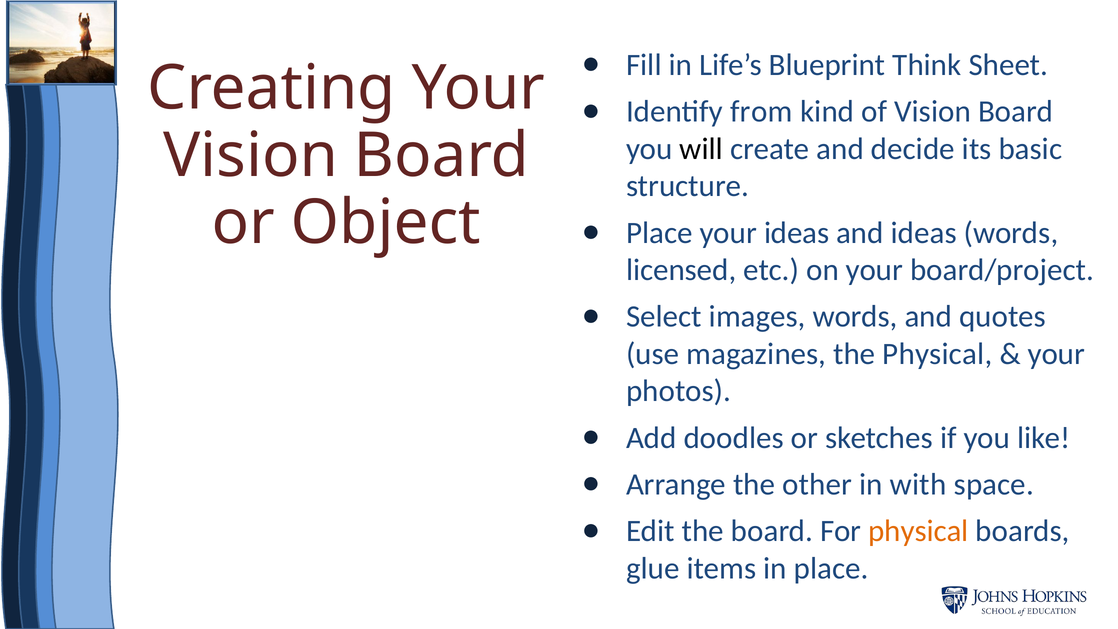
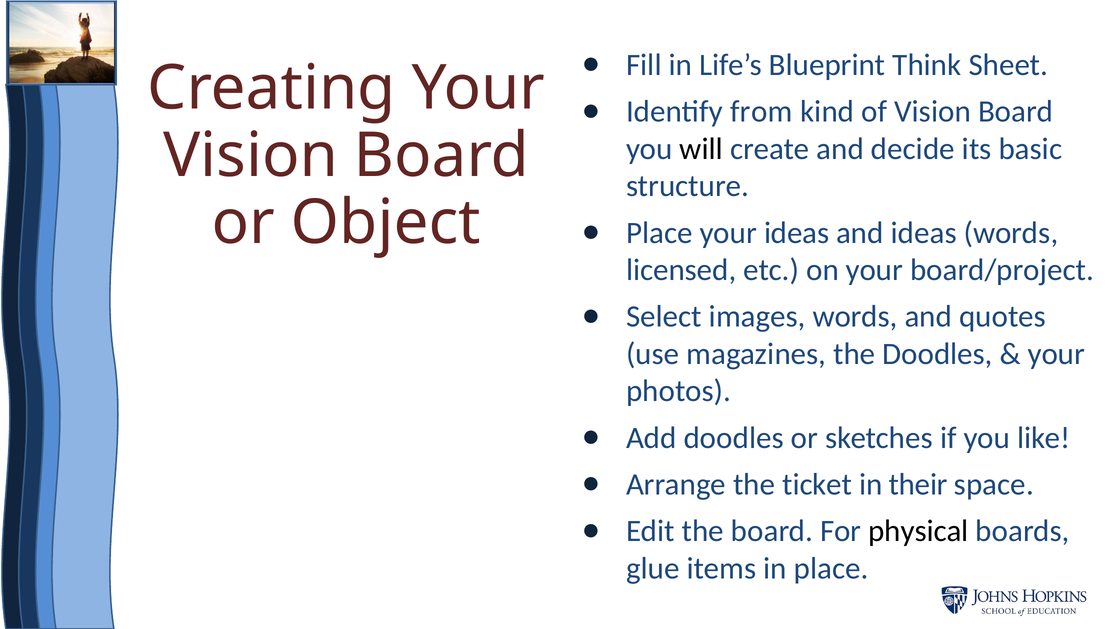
the Physical: Physical -> Doodles
other: other -> ticket
with: with -> their
physical at (918, 531) colour: orange -> black
